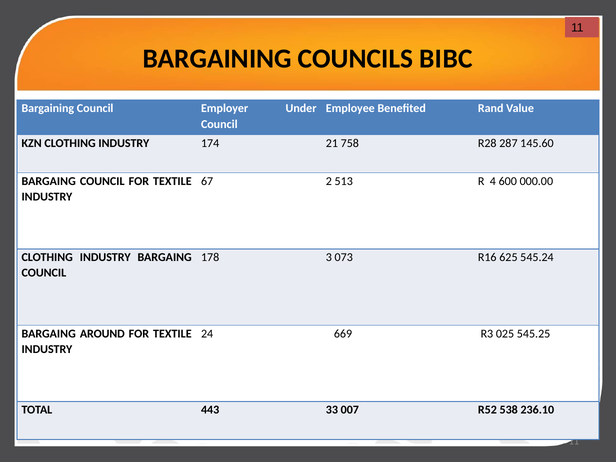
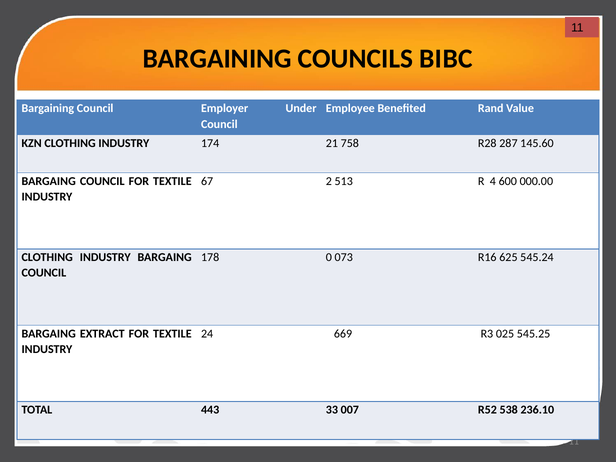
3: 3 -> 0
AROUND: AROUND -> EXTRACT
